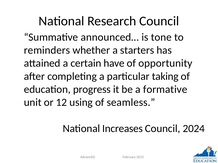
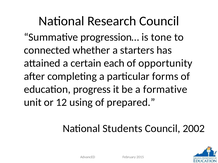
announced…: announced… -> progression…
reminders: reminders -> connected
have: have -> each
taking: taking -> forms
seamless: seamless -> prepared
Increases: Increases -> Students
2024: 2024 -> 2002
